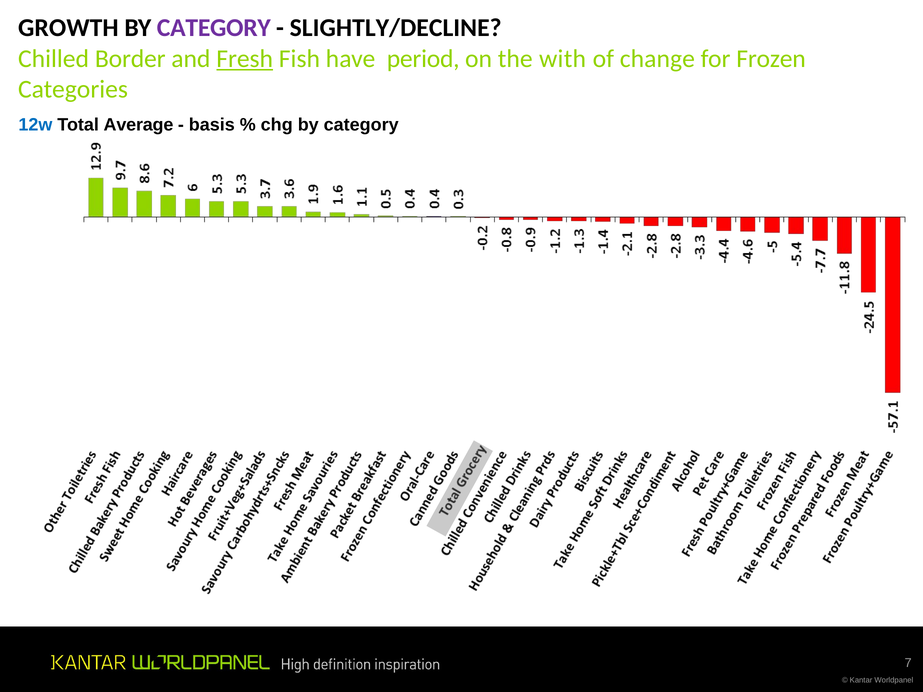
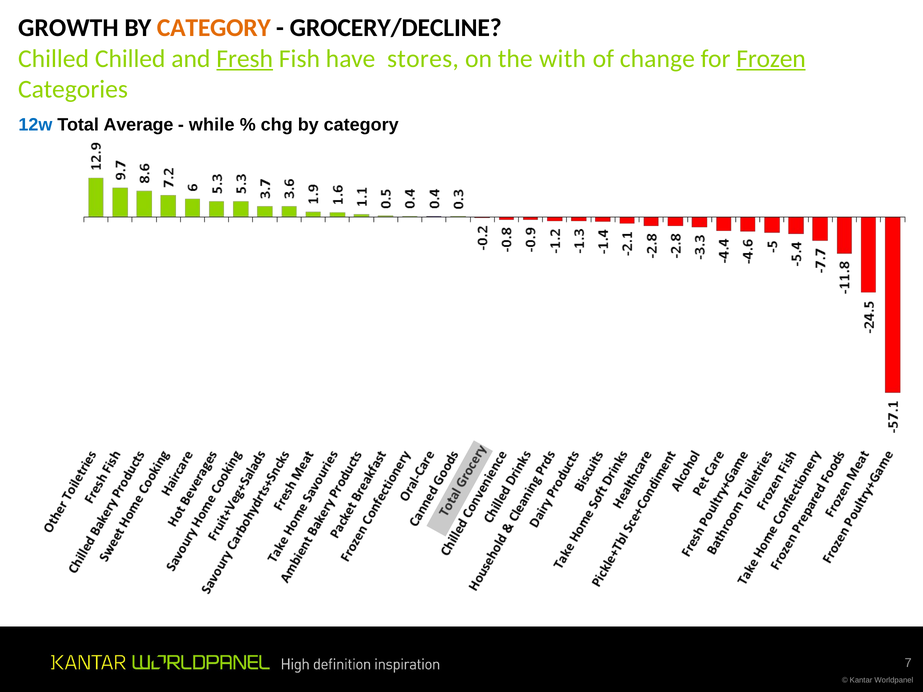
CATEGORY at (214, 28) colour: purple -> orange
SLIGHTLY/DECLINE: SLIGHTLY/DECLINE -> GROCERY/DECLINE
Chilled Border: Border -> Chilled
period: period -> stores
Frozen underline: none -> present
basis: basis -> while
